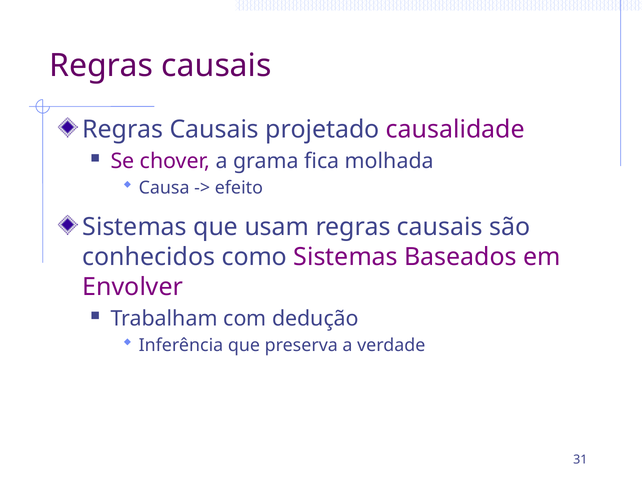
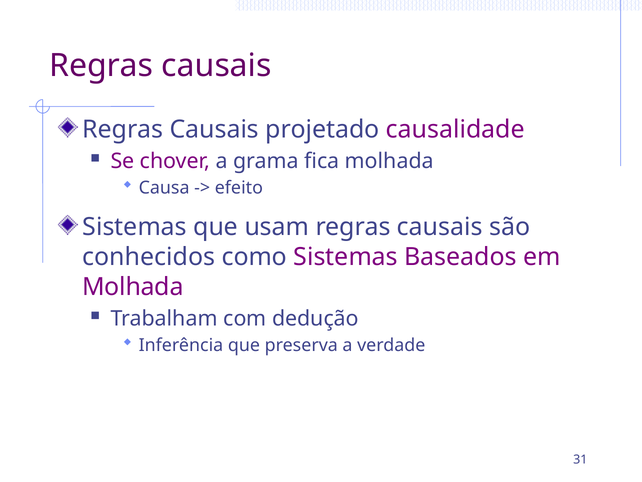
Envolver at (133, 287): Envolver -> Molhada
